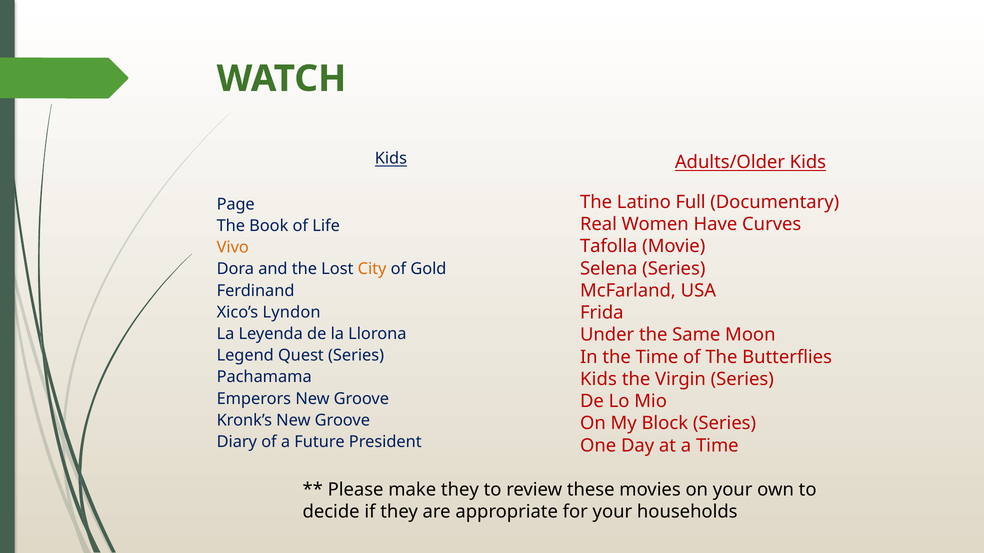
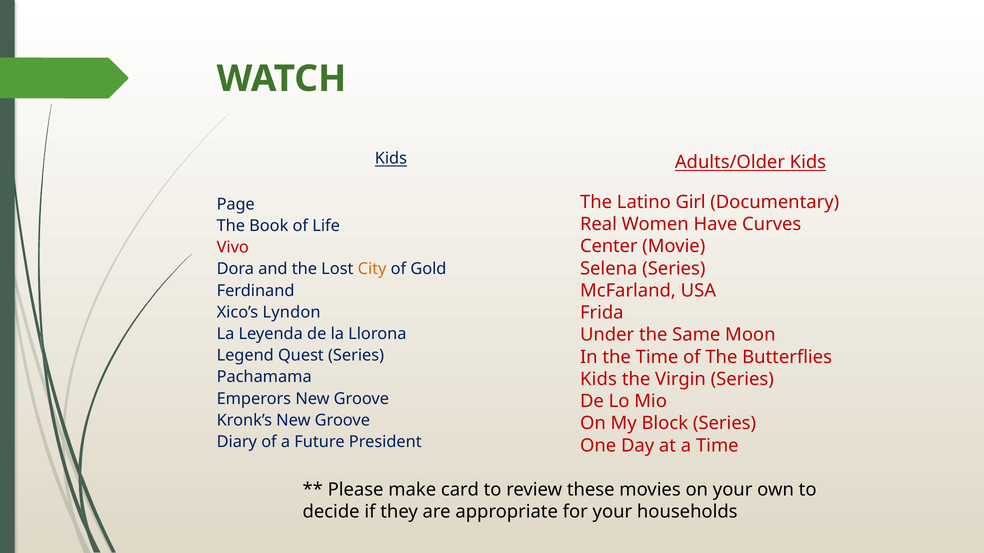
Full: Full -> Girl
Tafolla: Tafolla -> Center
Vivo colour: orange -> red
make they: they -> card
